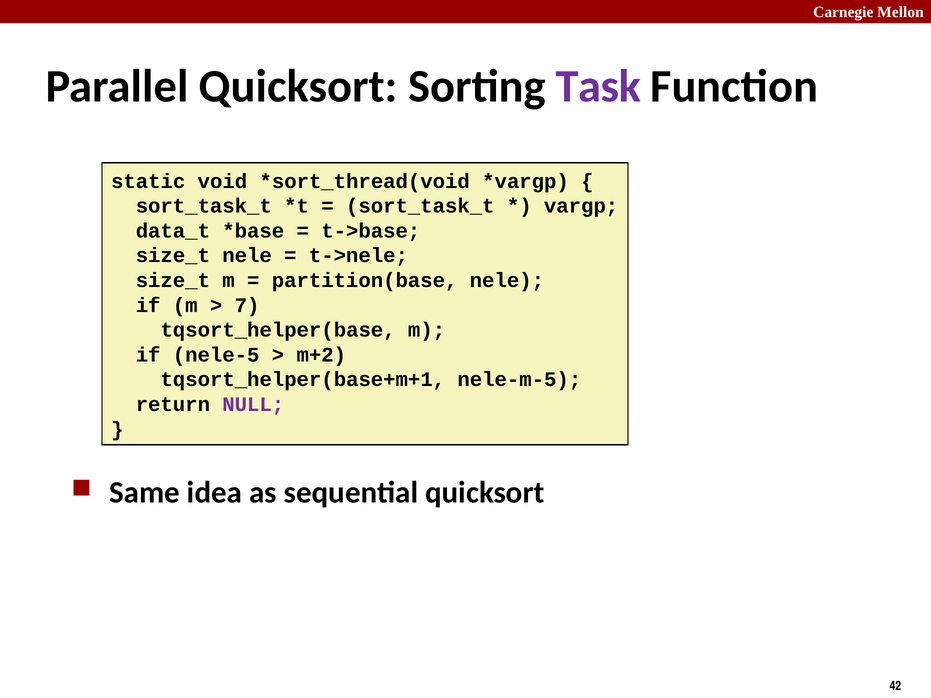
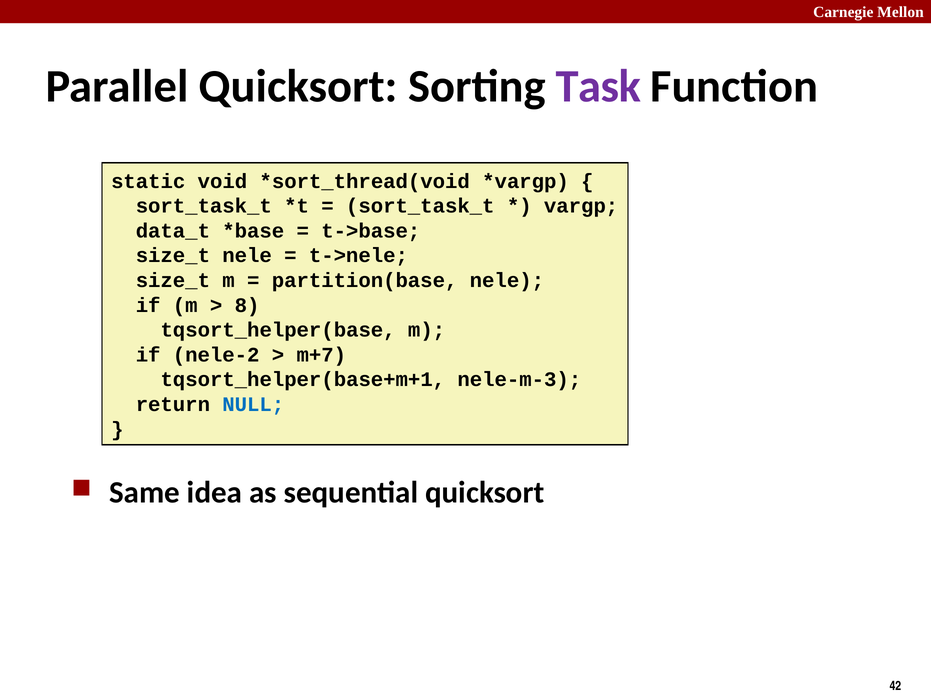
7: 7 -> 8
nele-5: nele-5 -> nele-2
m+2: m+2 -> m+7
nele-m-5: nele-m-5 -> nele-m-3
NULL colour: purple -> blue
